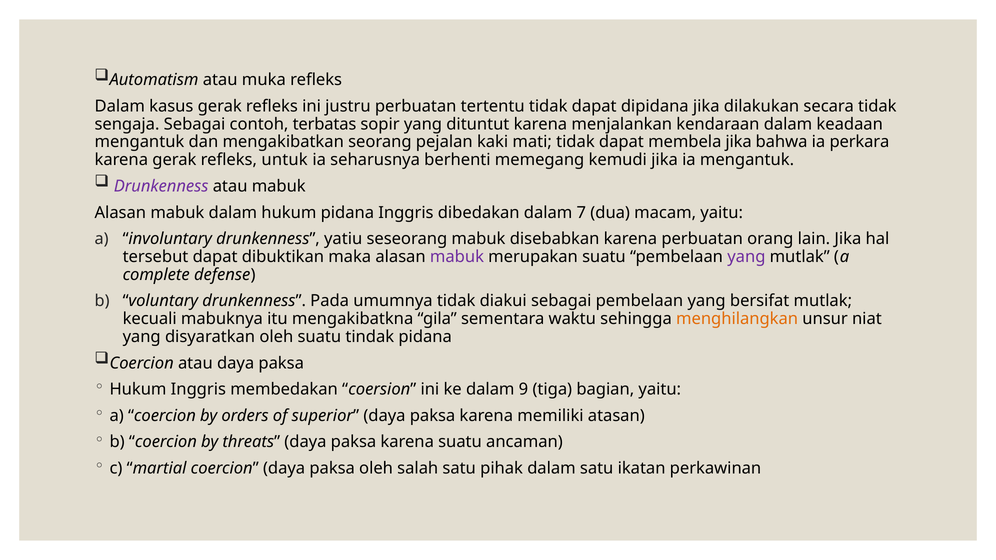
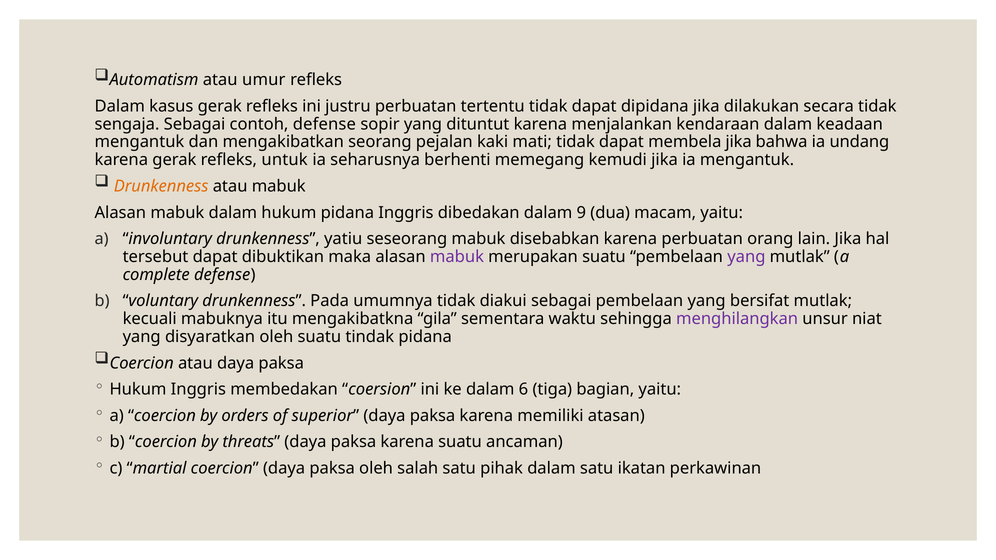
muka: muka -> umur
contoh terbatas: terbatas -> defense
perkara: perkara -> undang
Drunkenness at (161, 186) colour: purple -> orange
7: 7 -> 9
menghilangkan colour: orange -> purple
9: 9 -> 6
